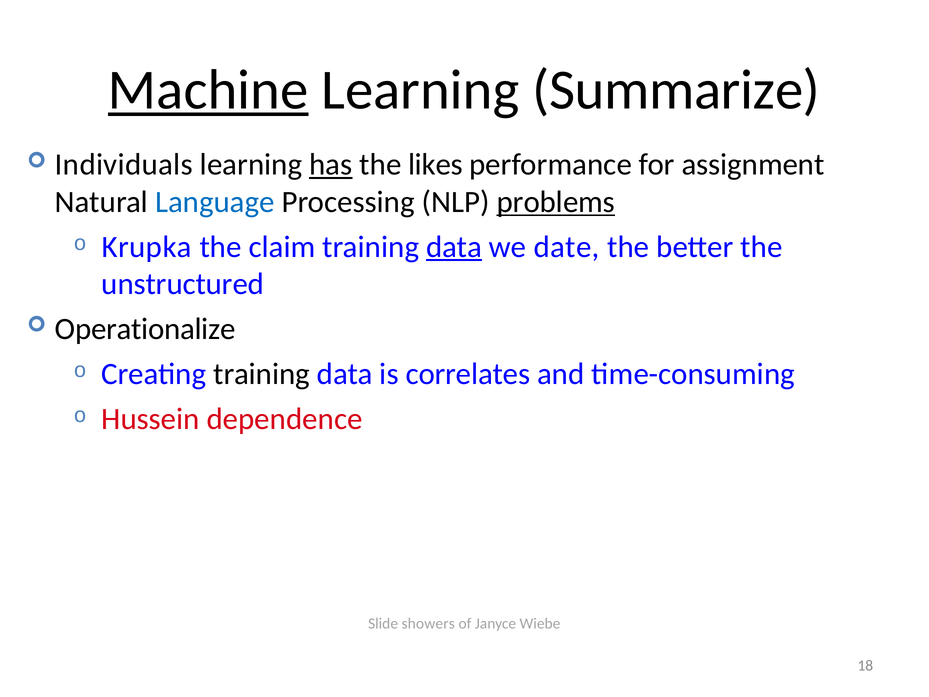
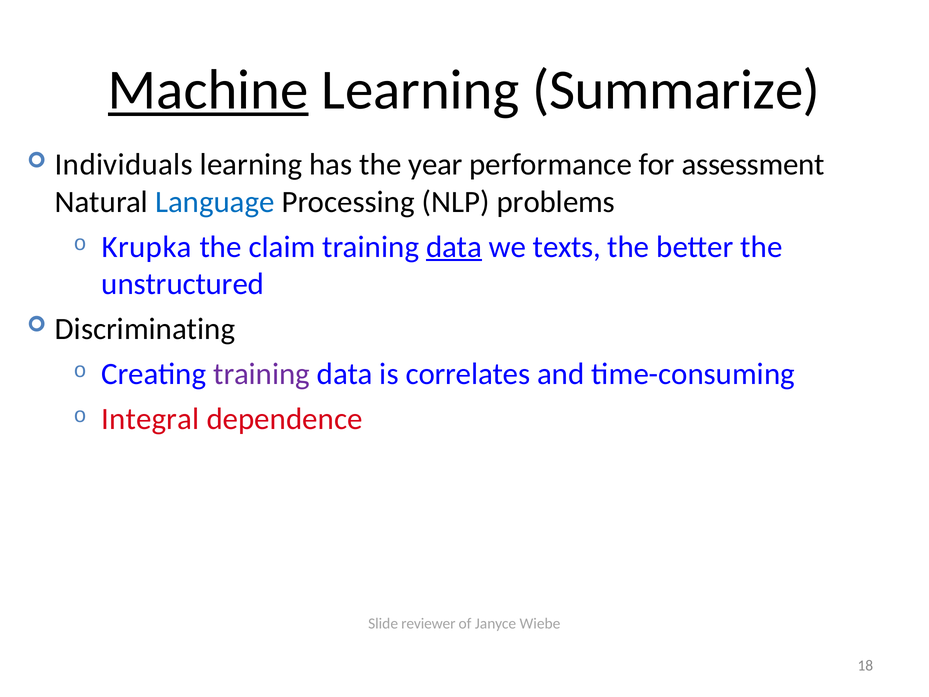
has underline: present -> none
likes: likes -> year
assignment: assignment -> assessment
problems underline: present -> none
date: date -> texts
Operationalize: Operationalize -> Discriminating
training at (262, 374) colour: black -> purple
Hussein: Hussein -> Integral
showers: showers -> reviewer
